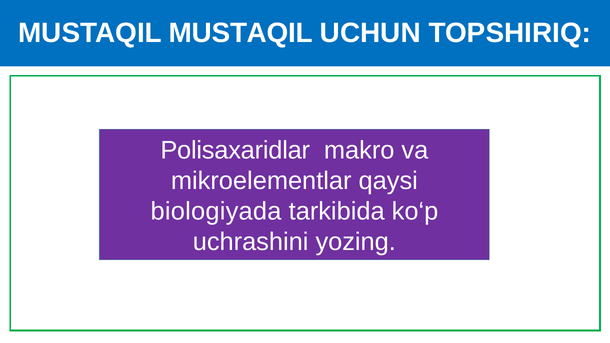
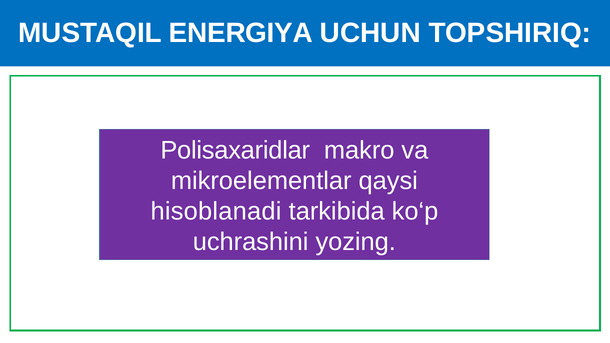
MUSTAQIL MUSTAQIL: MUSTAQIL -> ENERGIYA
biologiyada: biologiyada -> hisoblanadi
